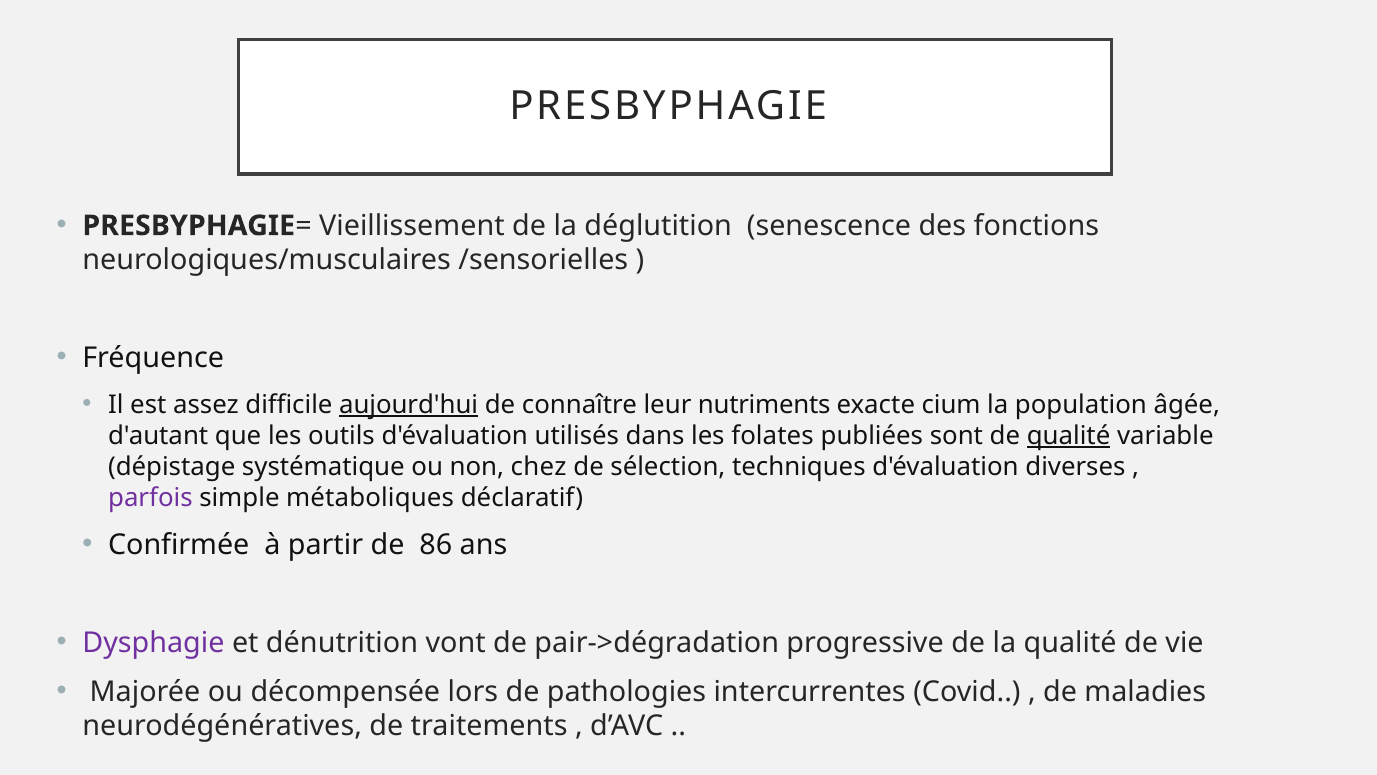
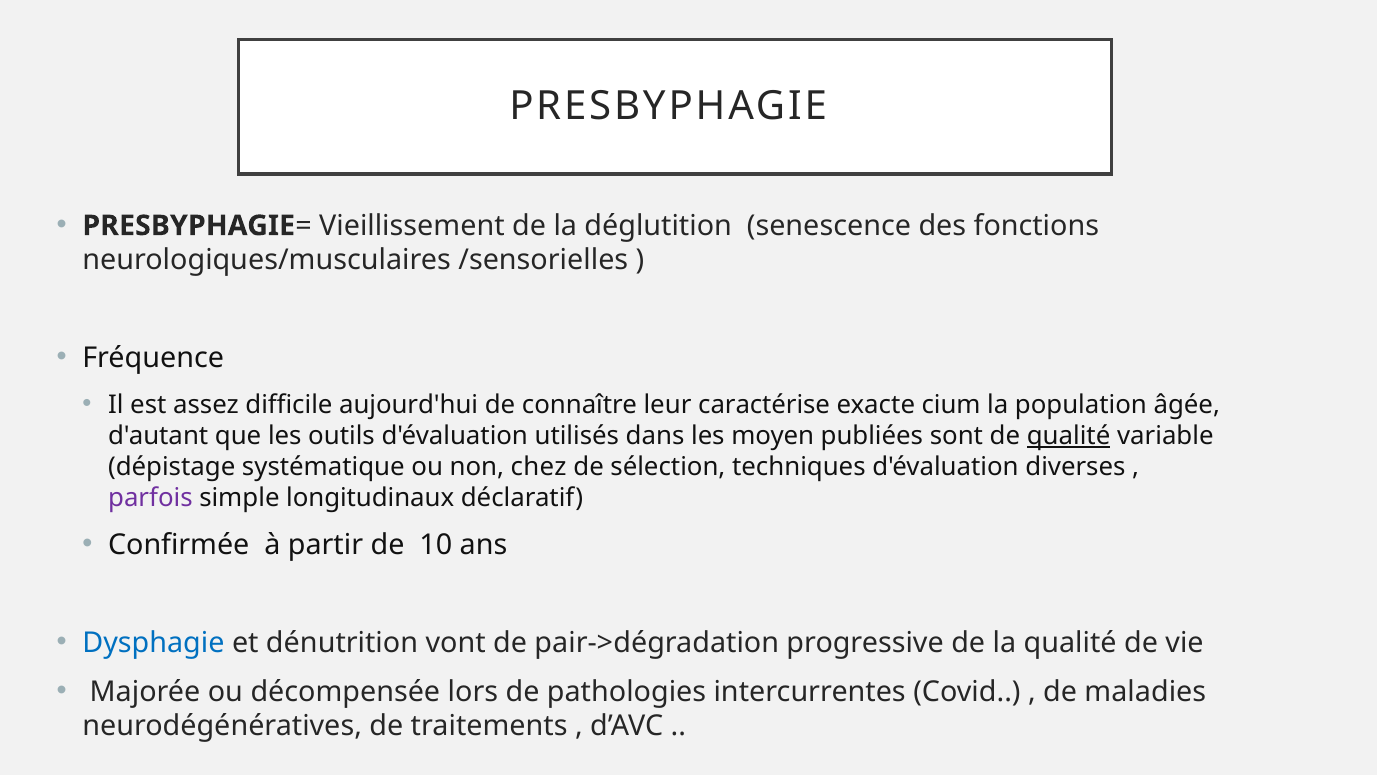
aujourd'hui underline: present -> none
nutriments: nutriments -> caractérise
folates: folates -> moyen
métaboliques: métaboliques -> longitudinaux
86: 86 -> 10
Dysphagie colour: purple -> blue
